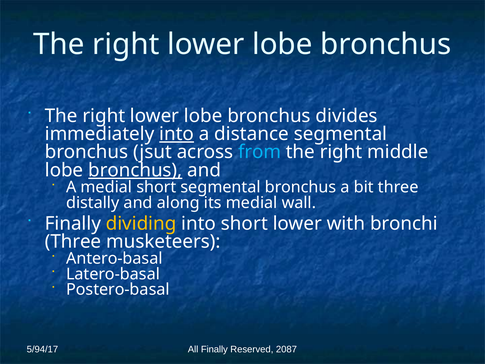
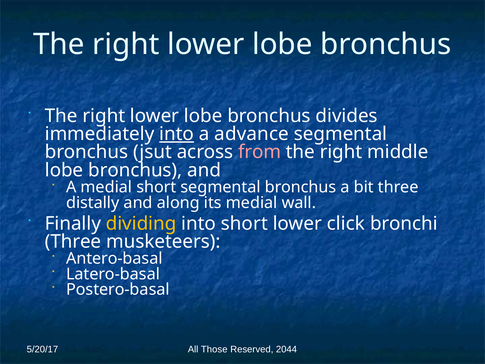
distance: distance -> advance
from colour: light blue -> pink
bronchus at (135, 170) underline: present -> none
with: with -> click
5/94/17: 5/94/17 -> 5/20/17
All Finally: Finally -> Those
2087: 2087 -> 2044
